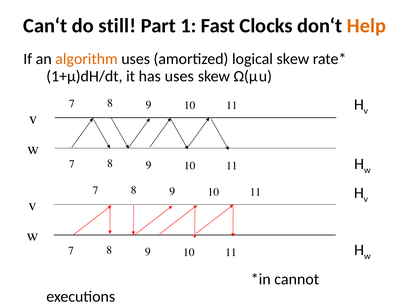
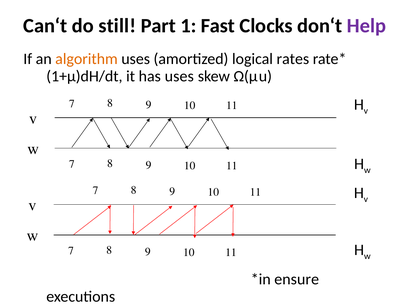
Help colour: orange -> purple
logical skew: skew -> rates
cannot: cannot -> ensure
